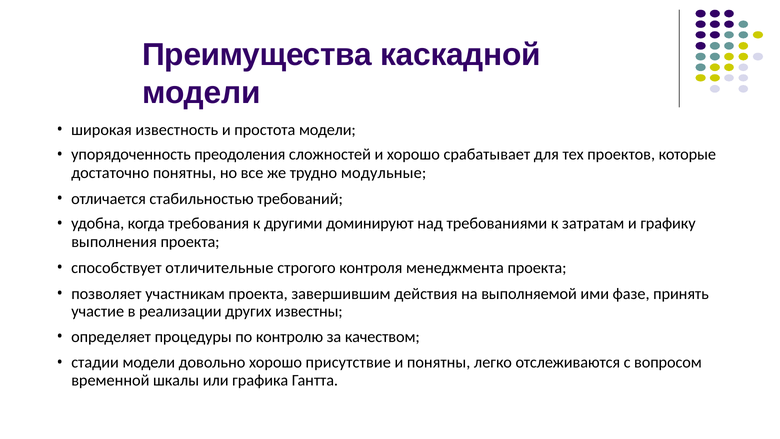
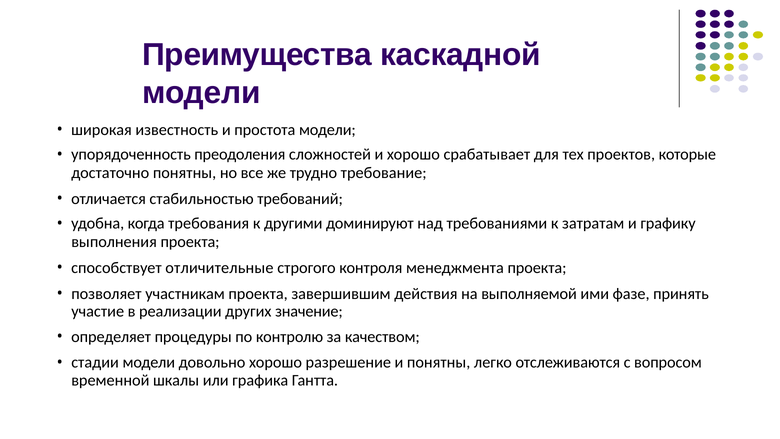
модульные: модульные -> требование
известны: известны -> значение
присутствие: присутствие -> разрешение
